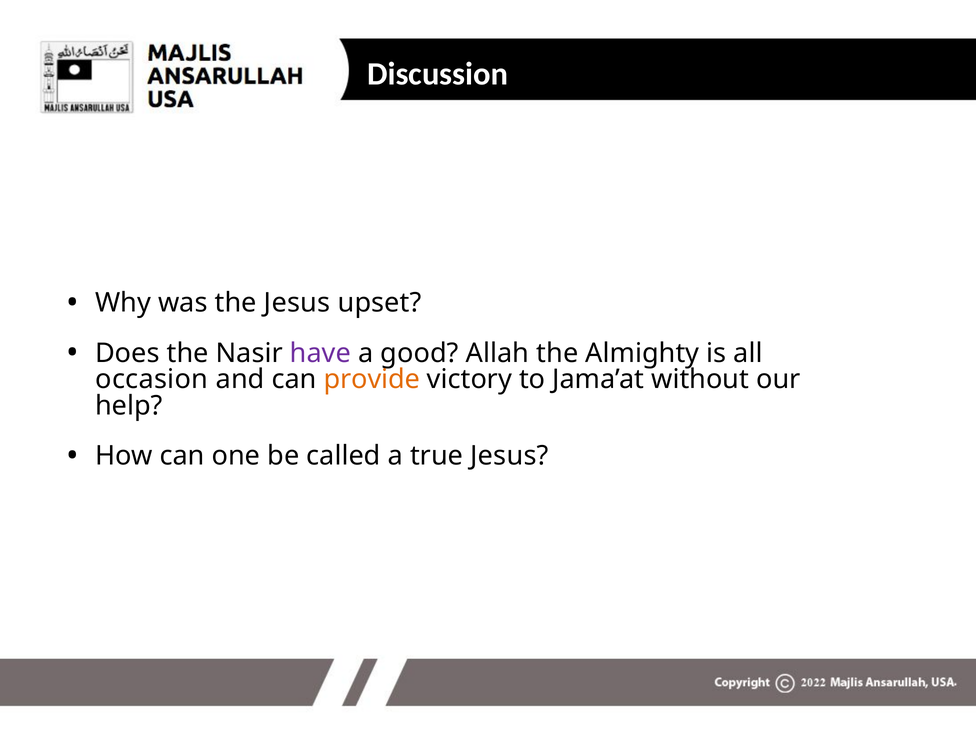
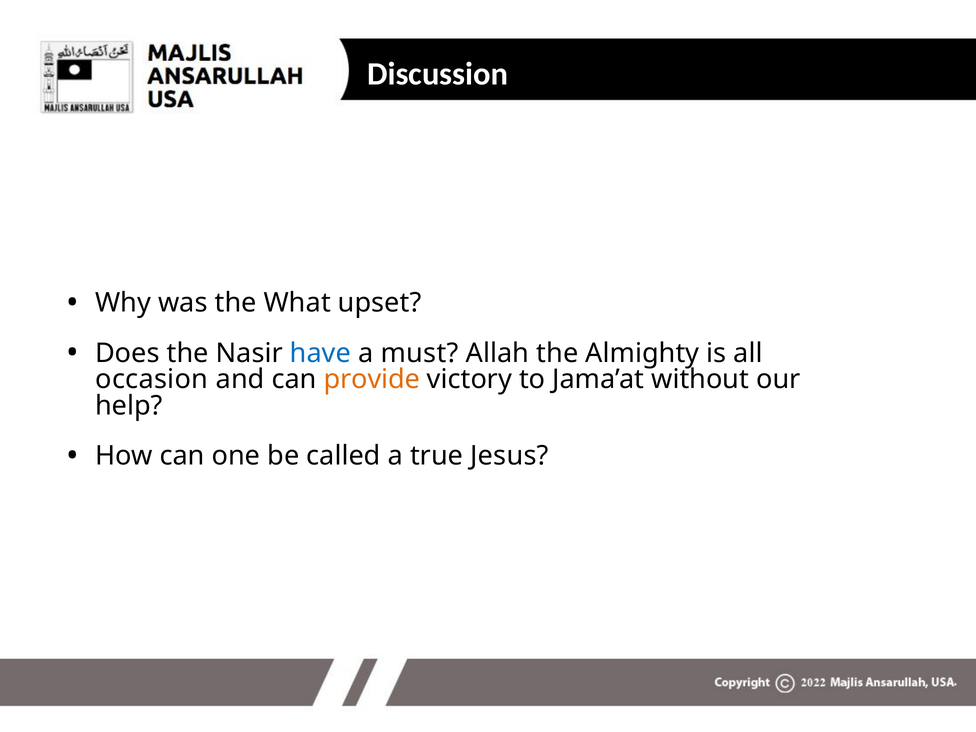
the Jesus: Jesus -> What
have colour: purple -> blue
good: good -> must
